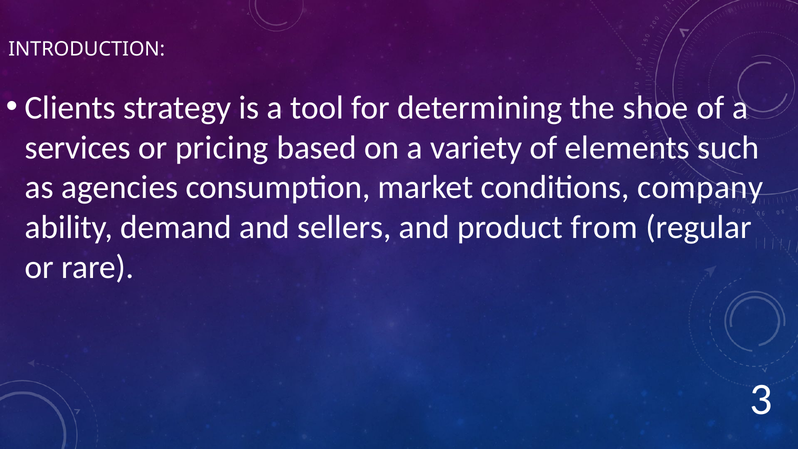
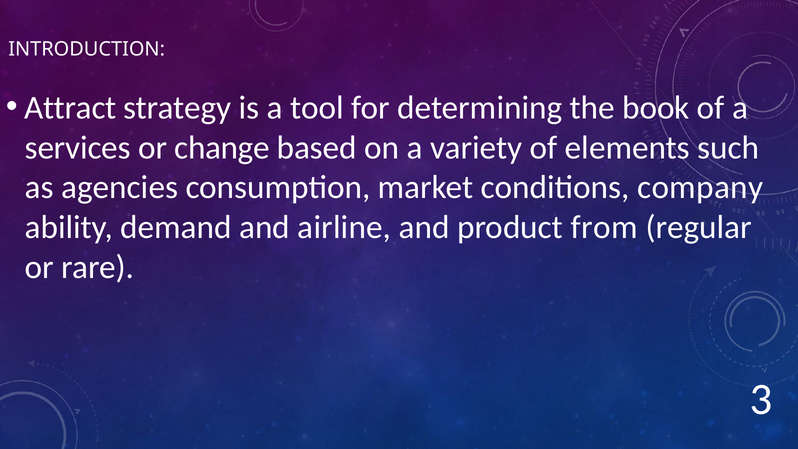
Clients: Clients -> Attract
shoe: shoe -> book
pricing: pricing -> change
sellers: sellers -> airline
